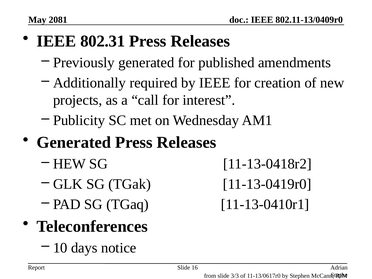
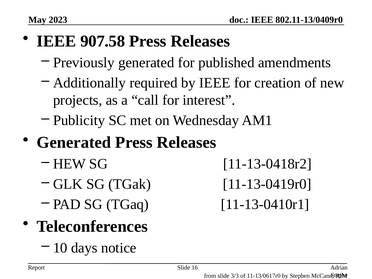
2081: 2081 -> 2023
802.31: 802.31 -> 907.58
